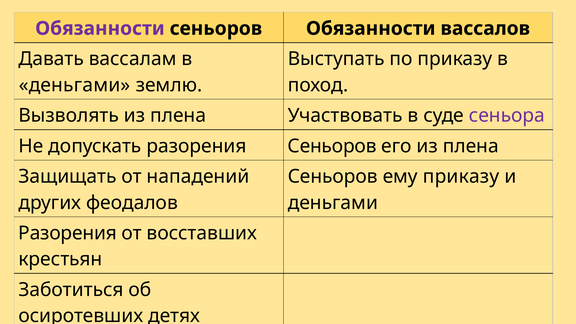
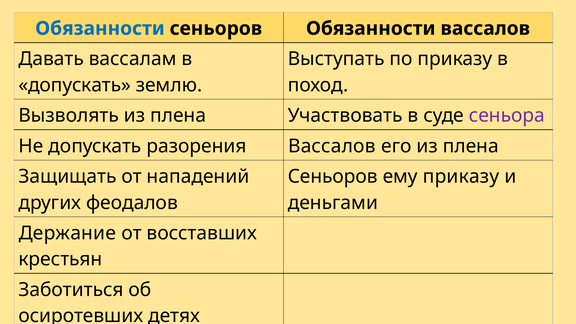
Обязанности at (100, 28) colour: purple -> blue
деньгами at (74, 85): деньгами -> допускать
разорения Сеньоров: Сеньоров -> Вассалов
Разорения at (68, 233): Разорения -> Держание
